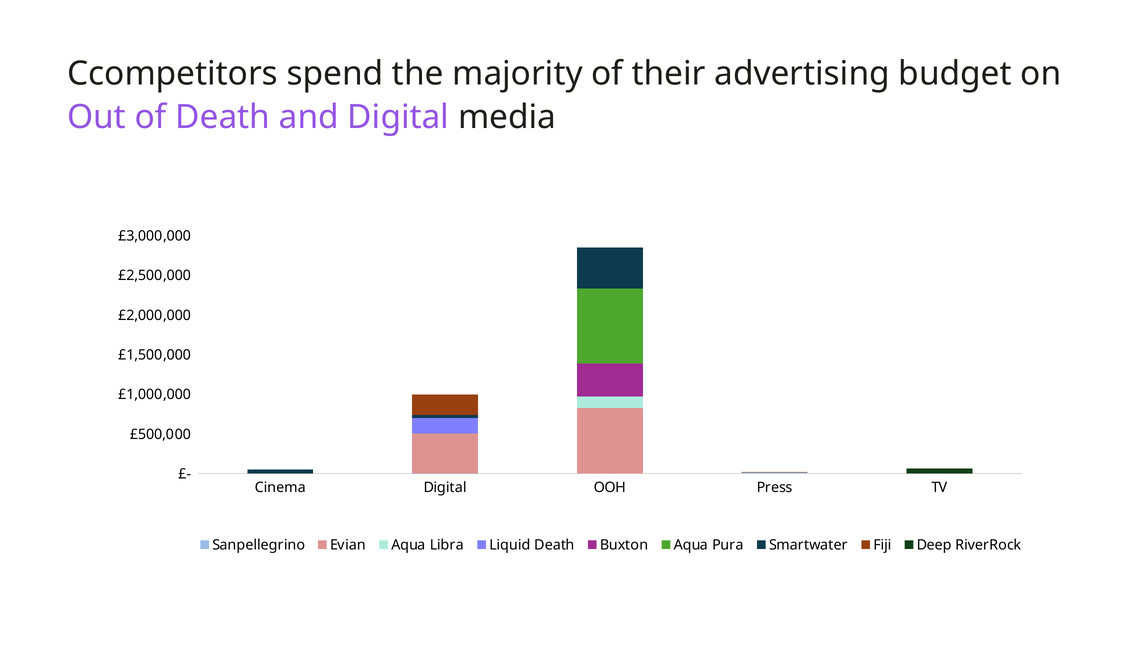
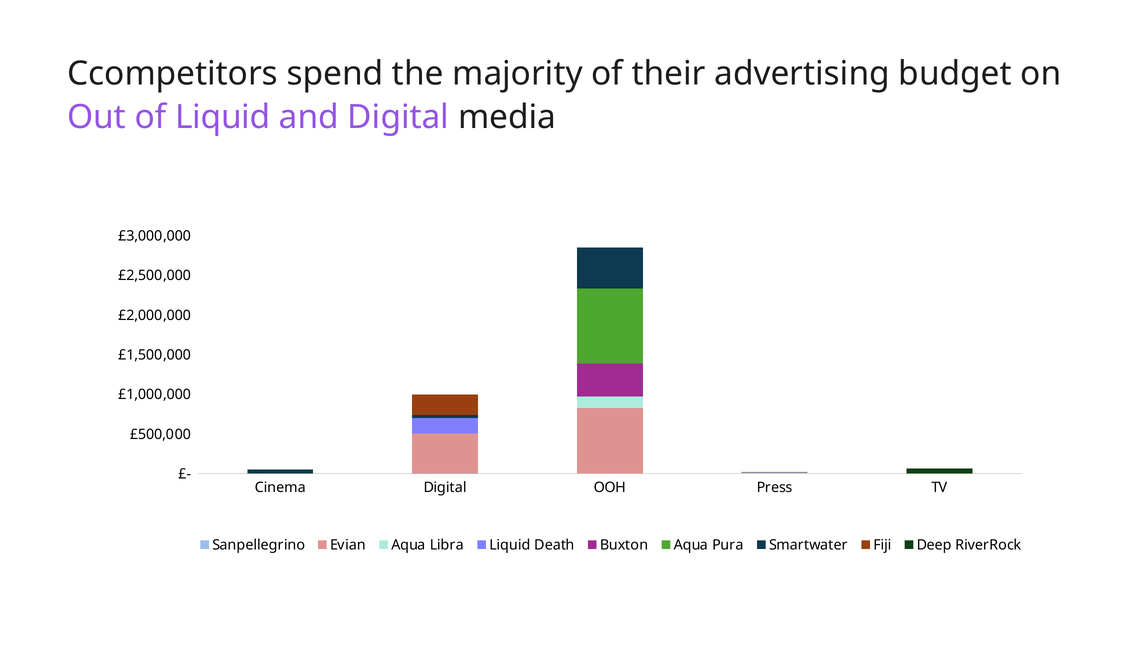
of Death: Death -> Liquid
